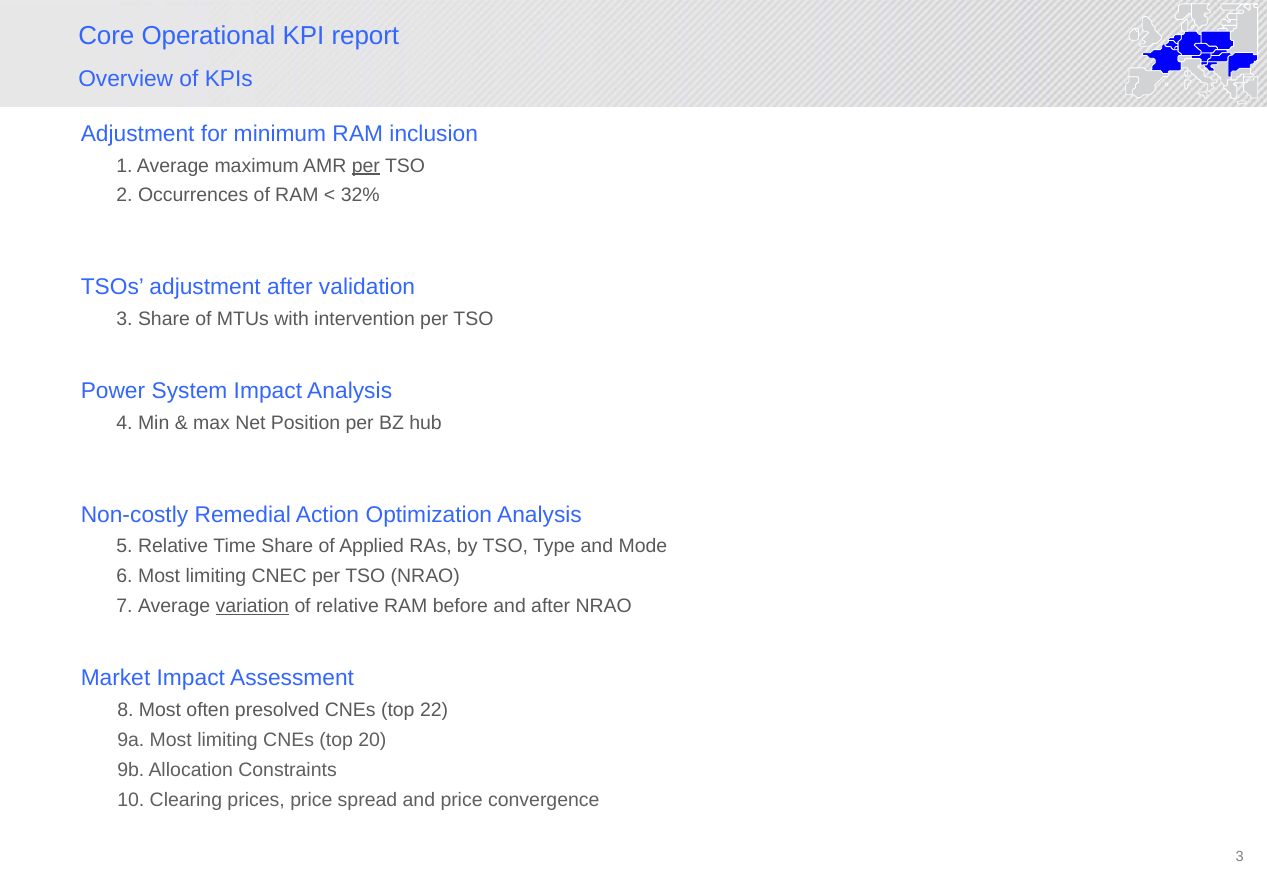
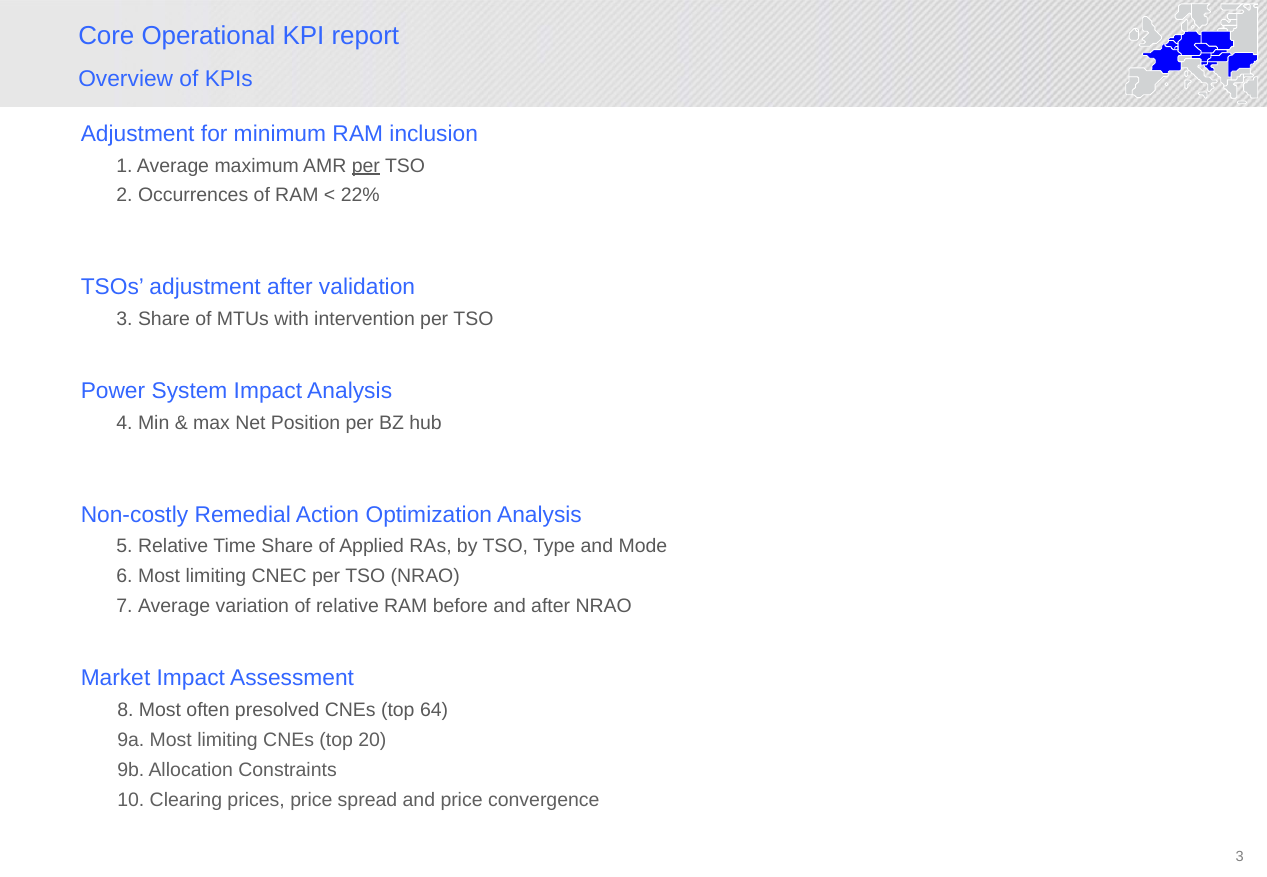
32%: 32% -> 22%
variation underline: present -> none
22: 22 -> 64
